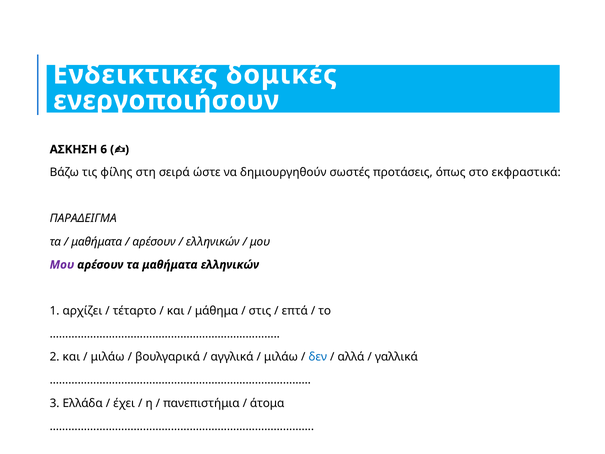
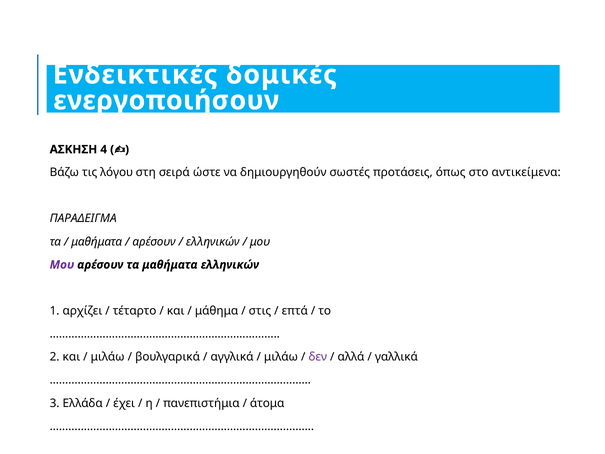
6: 6 -> 4
φίλης: φίλης -> λόγου
εκφραστικά: εκφραστικά -> αντικείμενα
δεν colour: blue -> purple
